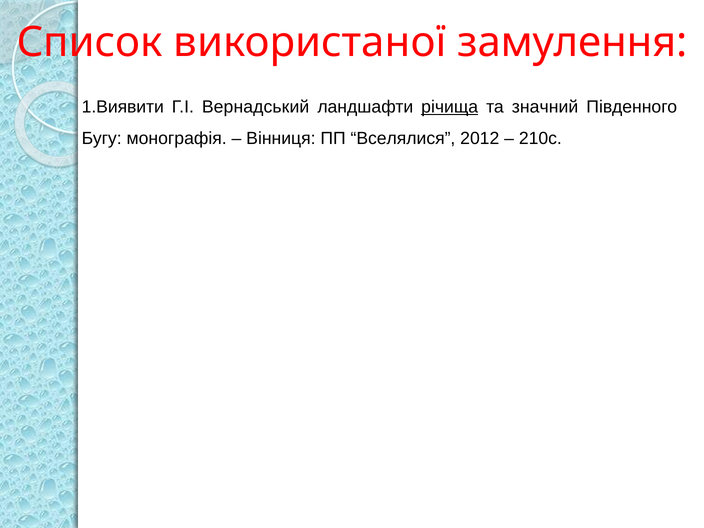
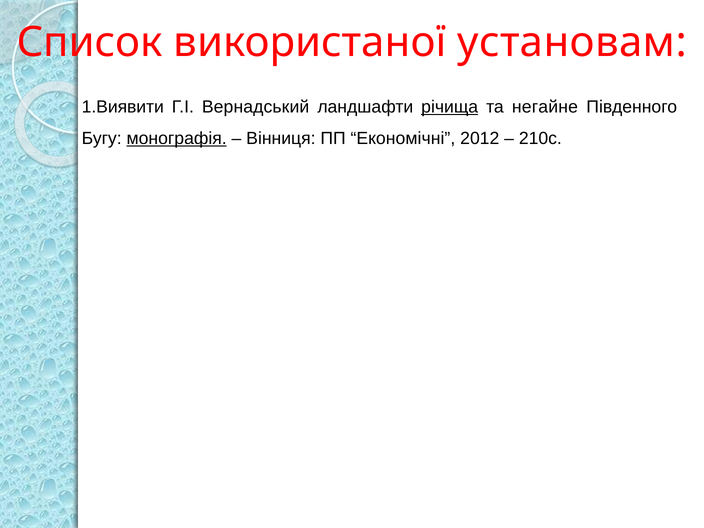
замулення: замулення -> установам
значний: значний -> негайне
монографія underline: none -> present
Вселялися: Вселялися -> Економічні
